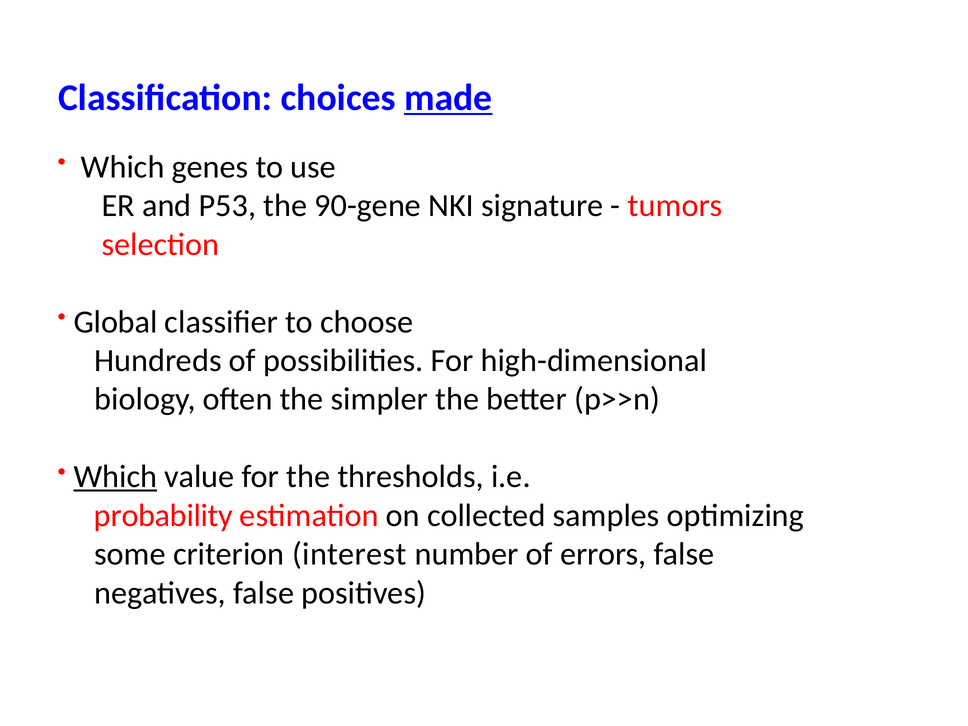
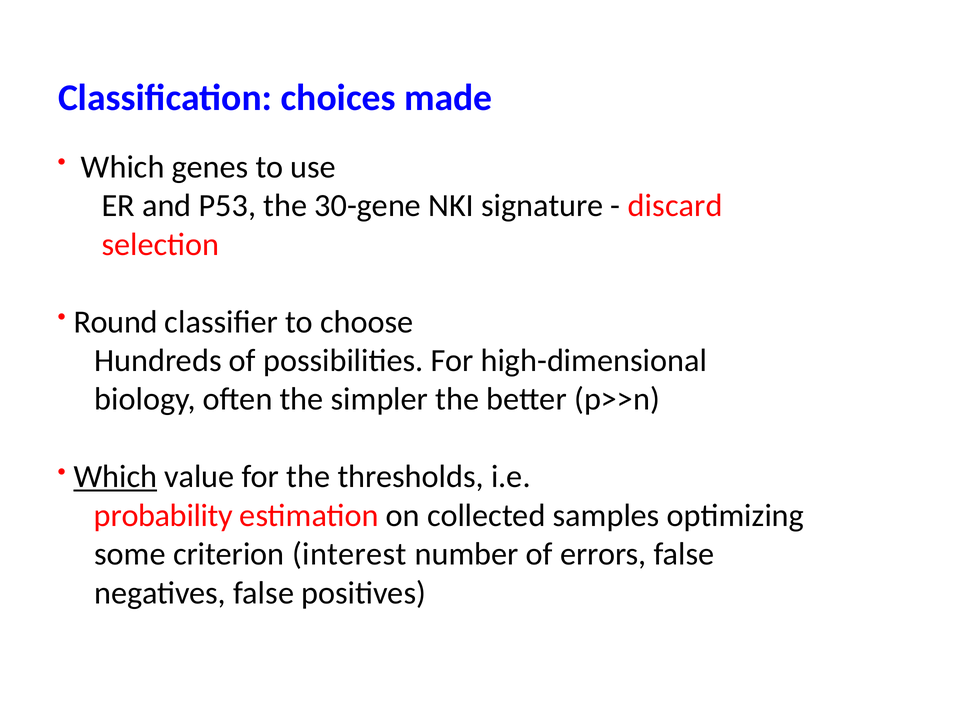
made underline: present -> none
90-gene: 90-gene -> 30-gene
tumors: tumors -> discard
Global: Global -> Round
